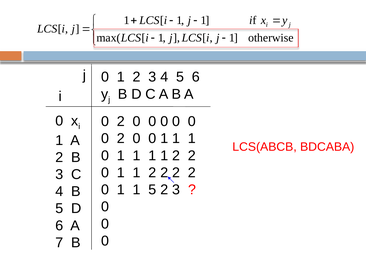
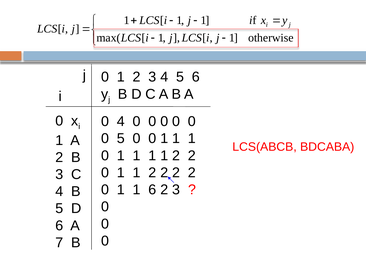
2 at (121, 122): 2 -> 4
2 at (121, 139): 2 -> 5
1 5: 5 -> 6
